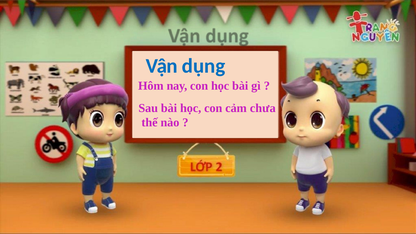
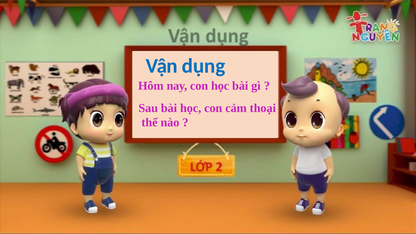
chưa: chưa -> thoại
